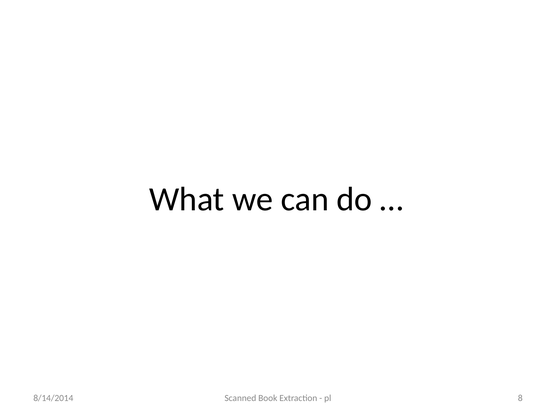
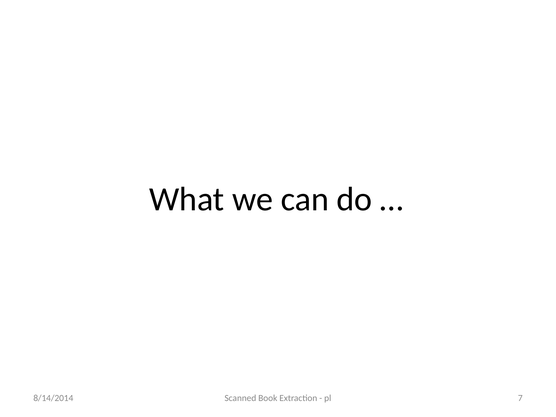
8: 8 -> 7
